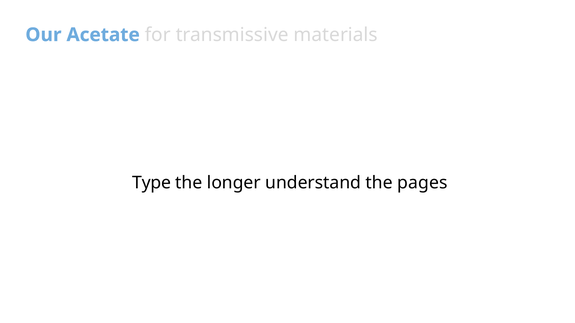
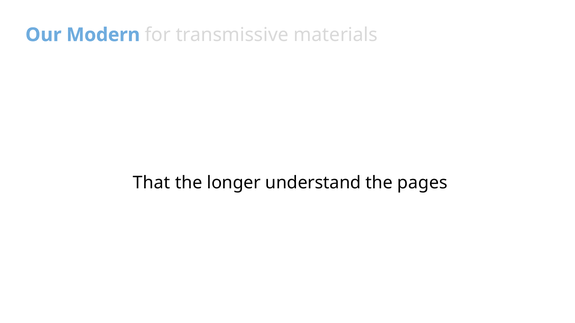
Acetate: Acetate -> Modern
Type: Type -> That
